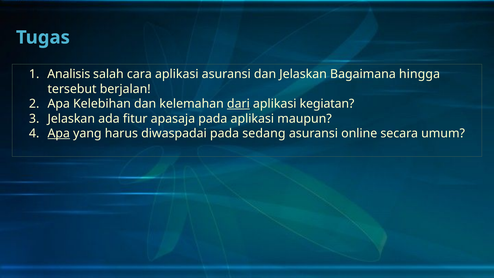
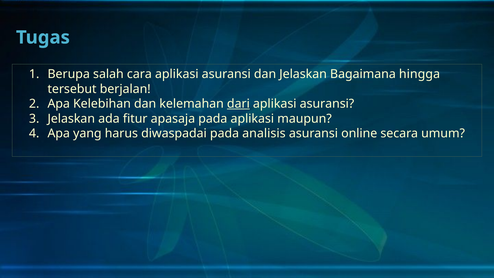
Analisis: Analisis -> Berupa
kegiatan at (327, 104): kegiatan -> asuransi
Apa at (59, 133) underline: present -> none
sedang: sedang -> analisis
